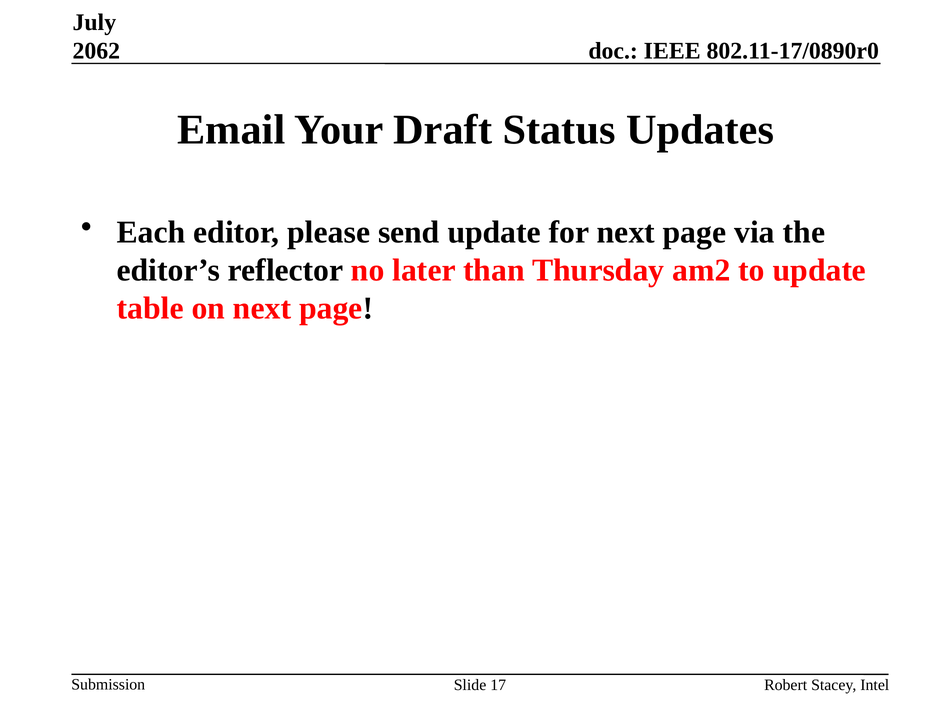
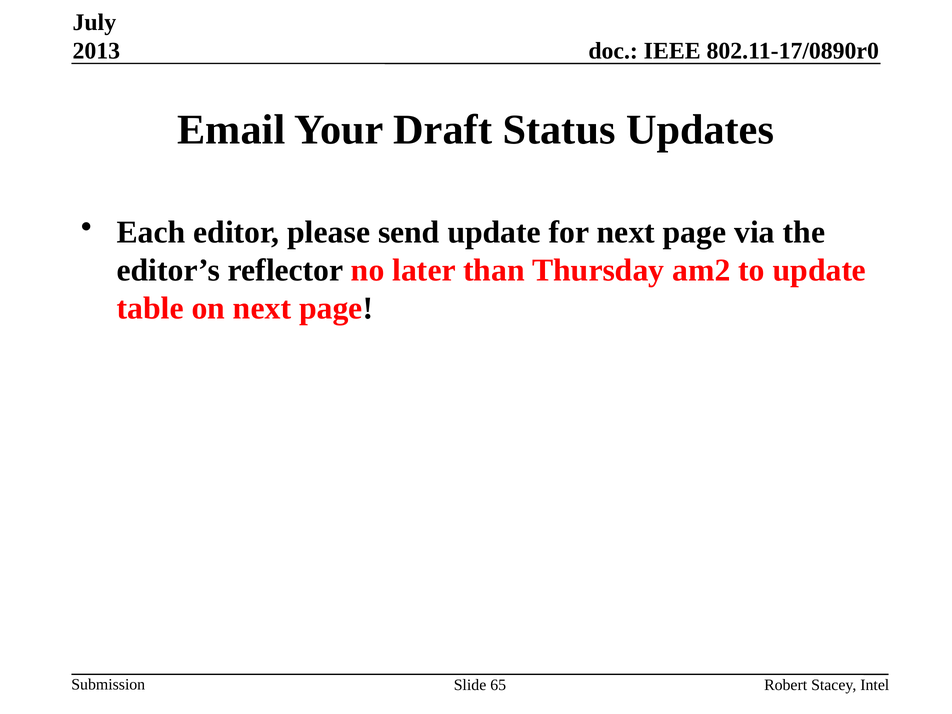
2062: 2062 -> 2013
17: 17 -> 65
